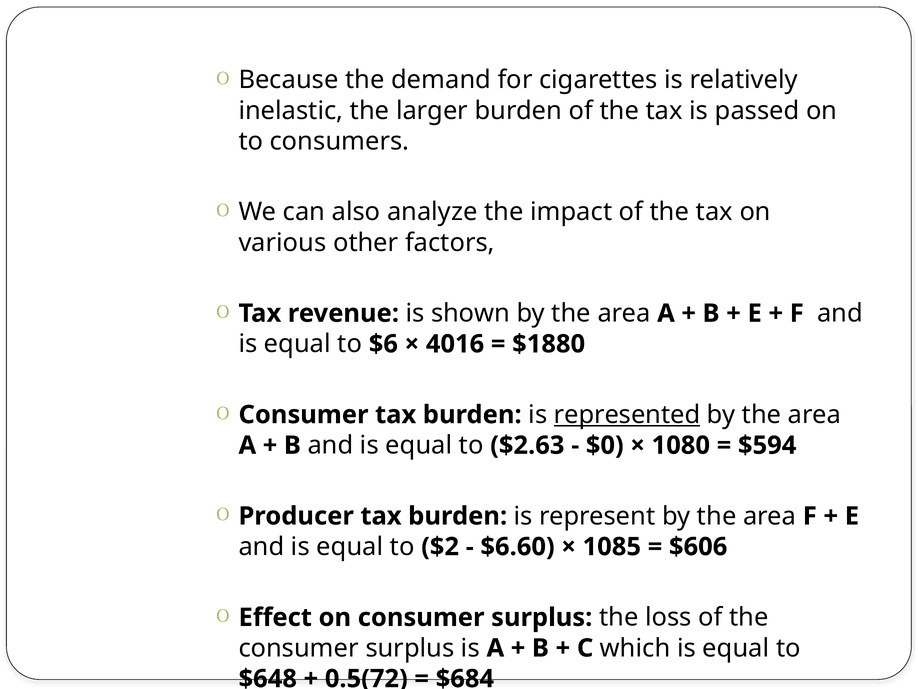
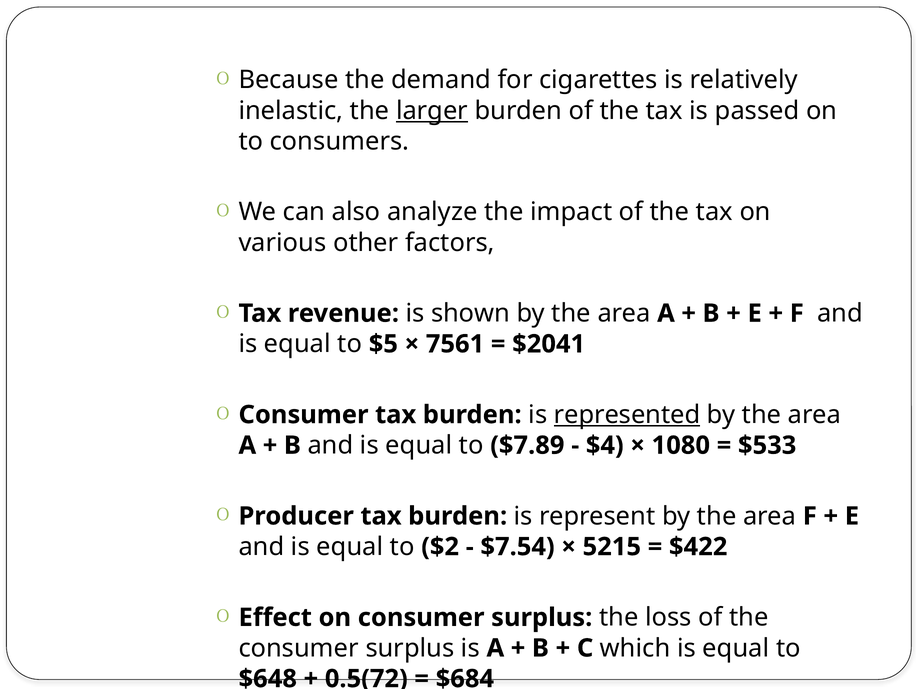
larger underline: none -> present
$6: $6 -> $5
4016: 4016 -> 7561
$1880: $1880 -> $2041
$2.63: $2.63 -> $7.89
$0: $0 -> $4
$594: $594 -> $533
$6.60: $6.60 -> $7.54
1085: 1085 -> 5215
$606: $606 -> $422
